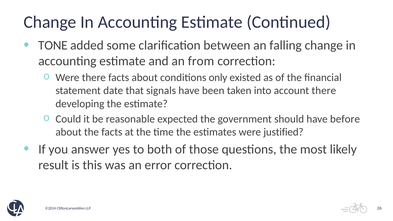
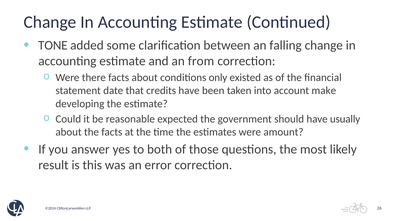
signals: signals -> credits
account there: there -> make
before: before -> usually
justified: justified -> amount
